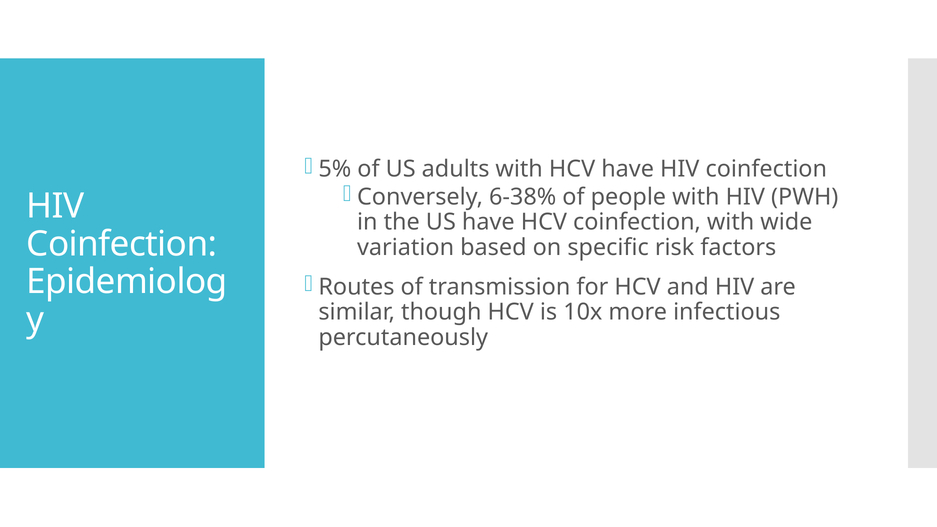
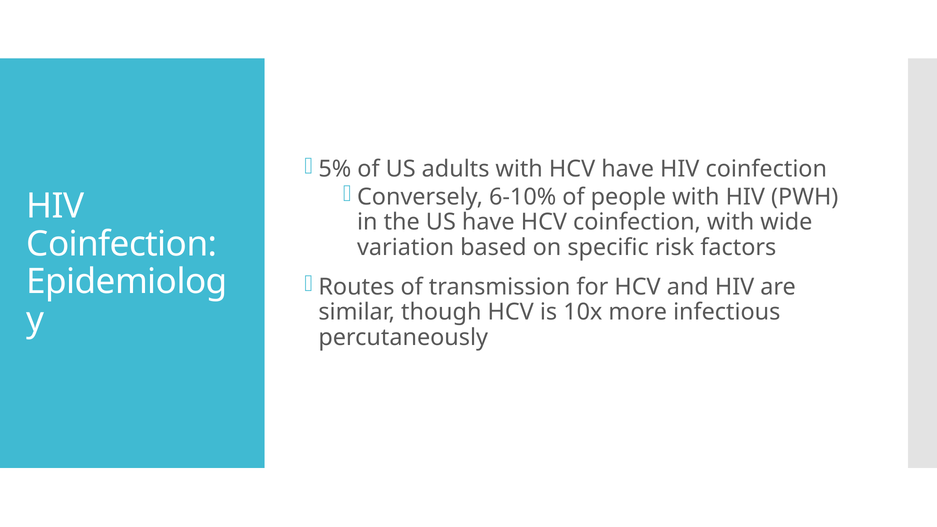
6-38%: 6-38% -> 6-10%
